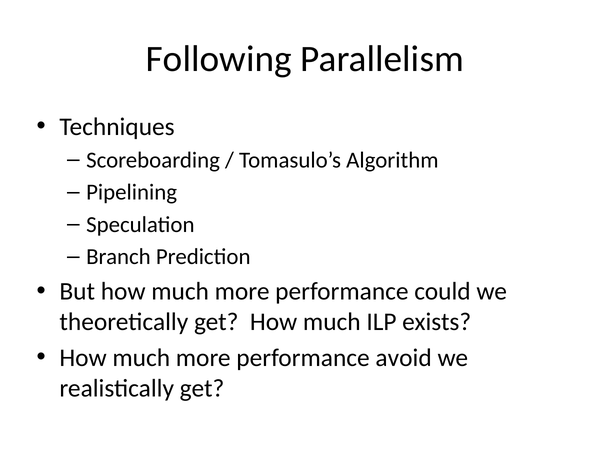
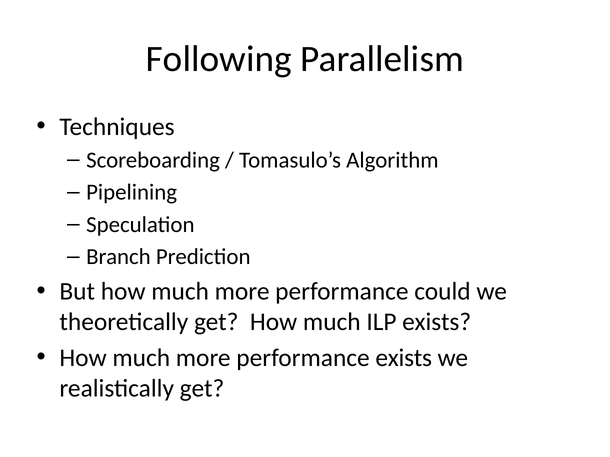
performance avoid: avoid -> exists
